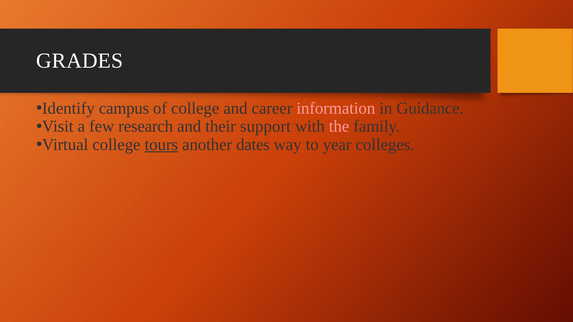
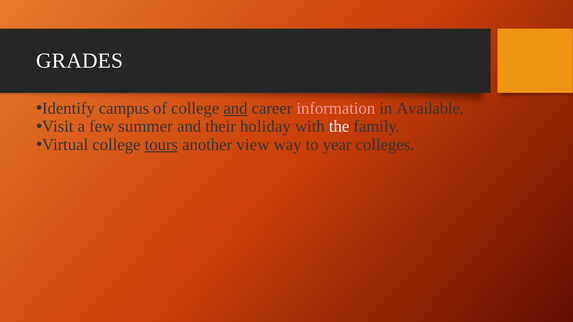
and at (235, 109) underline: none -> present
Guidance: Guidance -> Available
research: research -> summer
support: support -> holiday
the colour: pink -> white
dates: dates -> view
